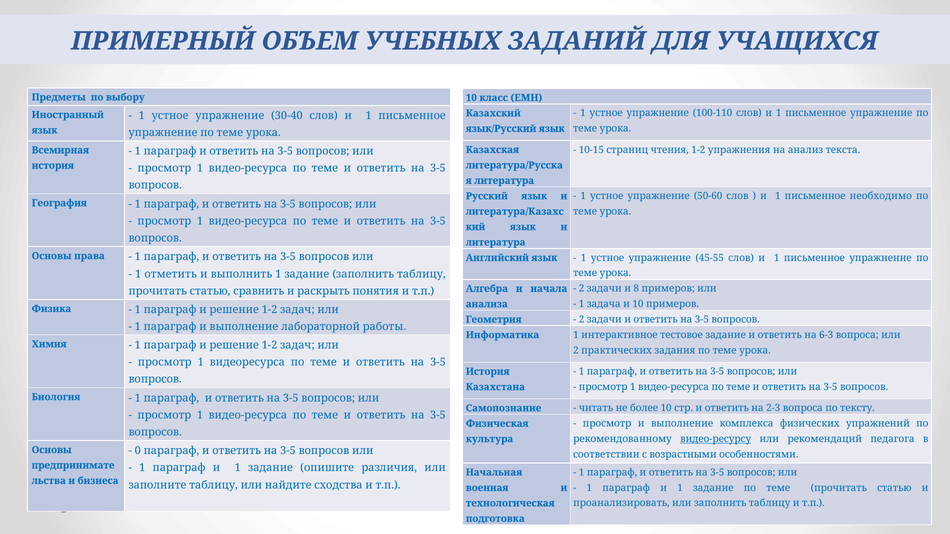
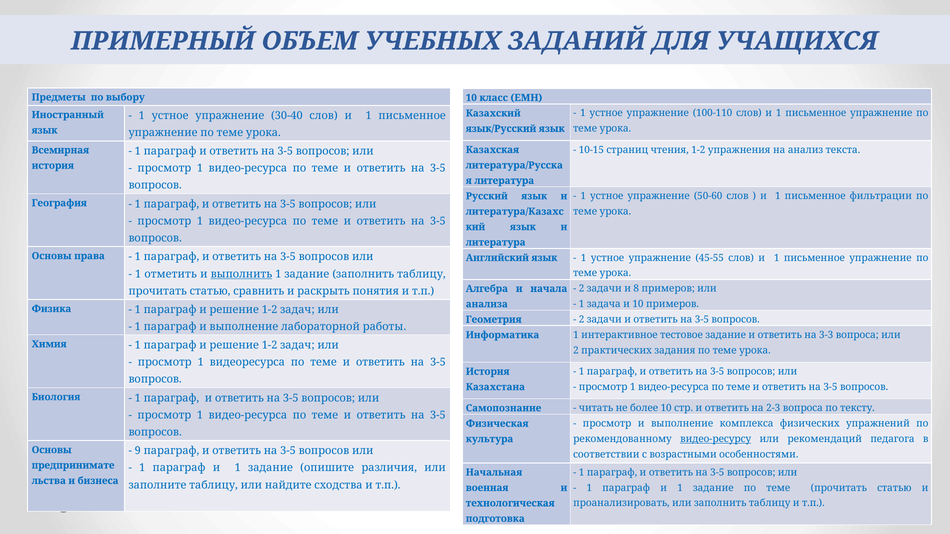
необходимо: необходимо -> фильтрации
выполнить underline: none -> present
6-3: 6-3 -> 3-3
0: 0 -> 9
